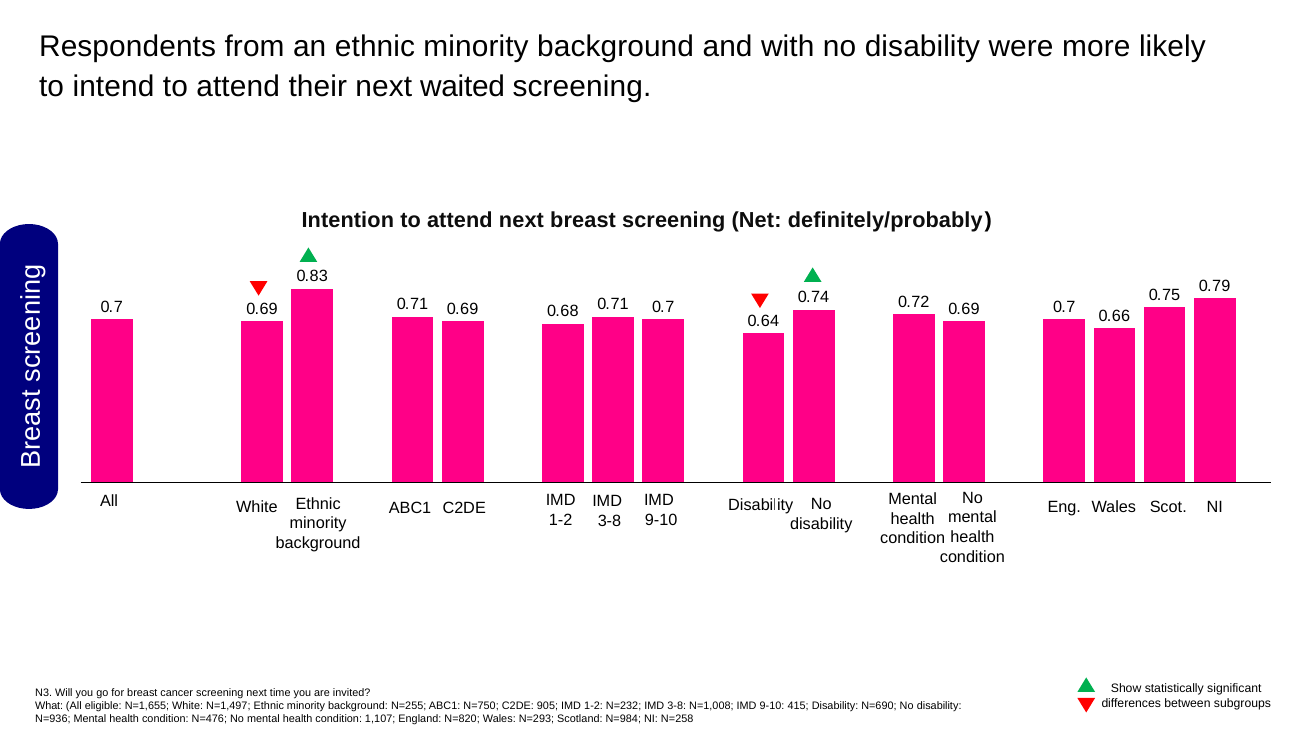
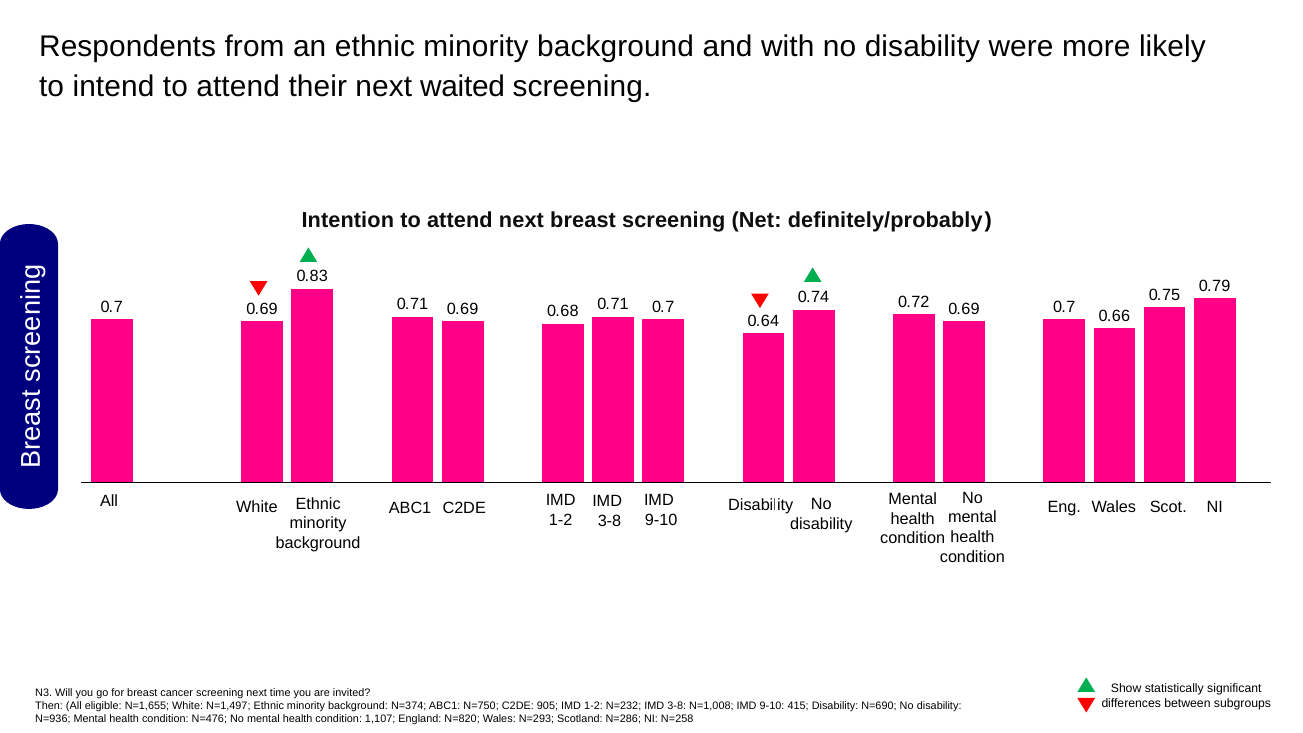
What: What -> Then
N=255: N=255 -> N=374
N=984: N=984 -> N=286
